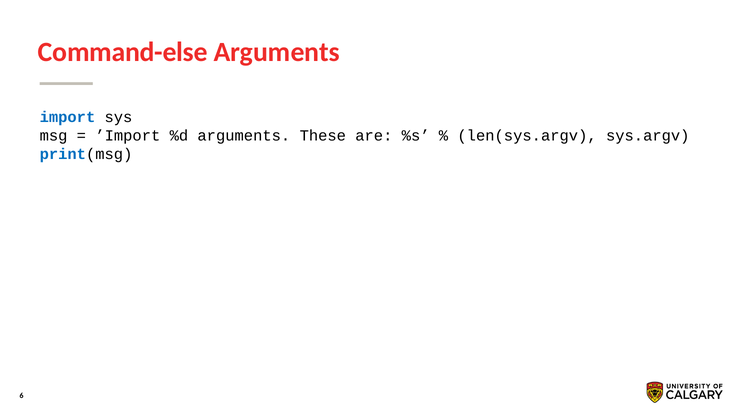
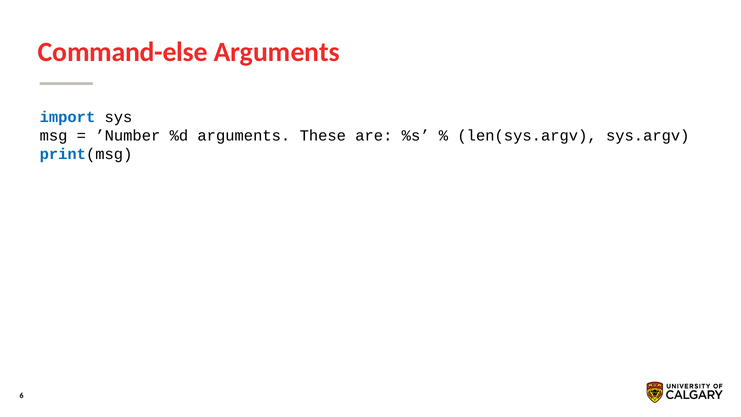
’Import: ’Import -> ’Number
